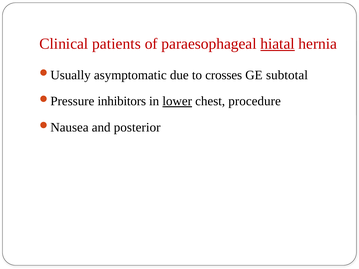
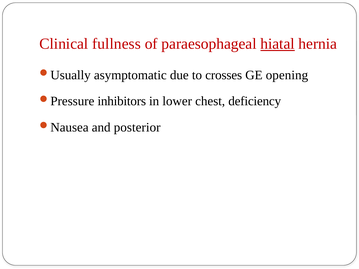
patients: patients -> fullness
subtotal: subtotal -> opening
lower underline: present -> none
procedure: procedure -> deficiency
